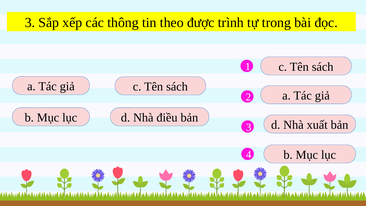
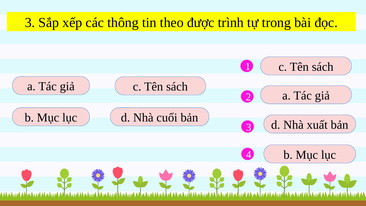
điều: điều -> cuối
